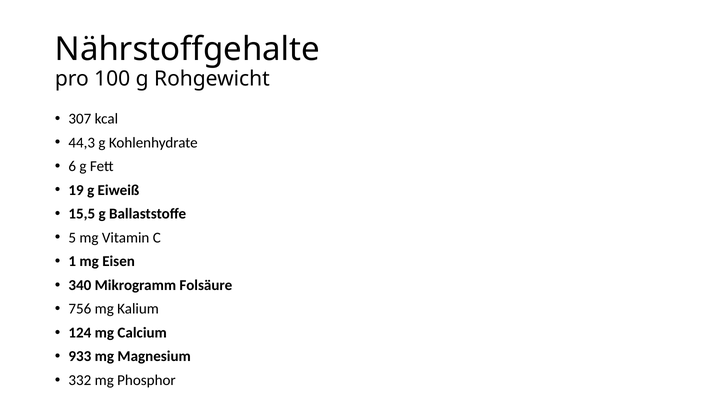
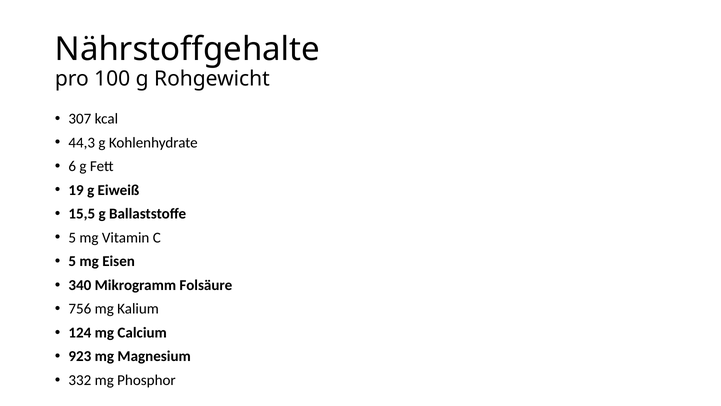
1 at (72, 261): 1 -> 5
933: 933 -> 923
